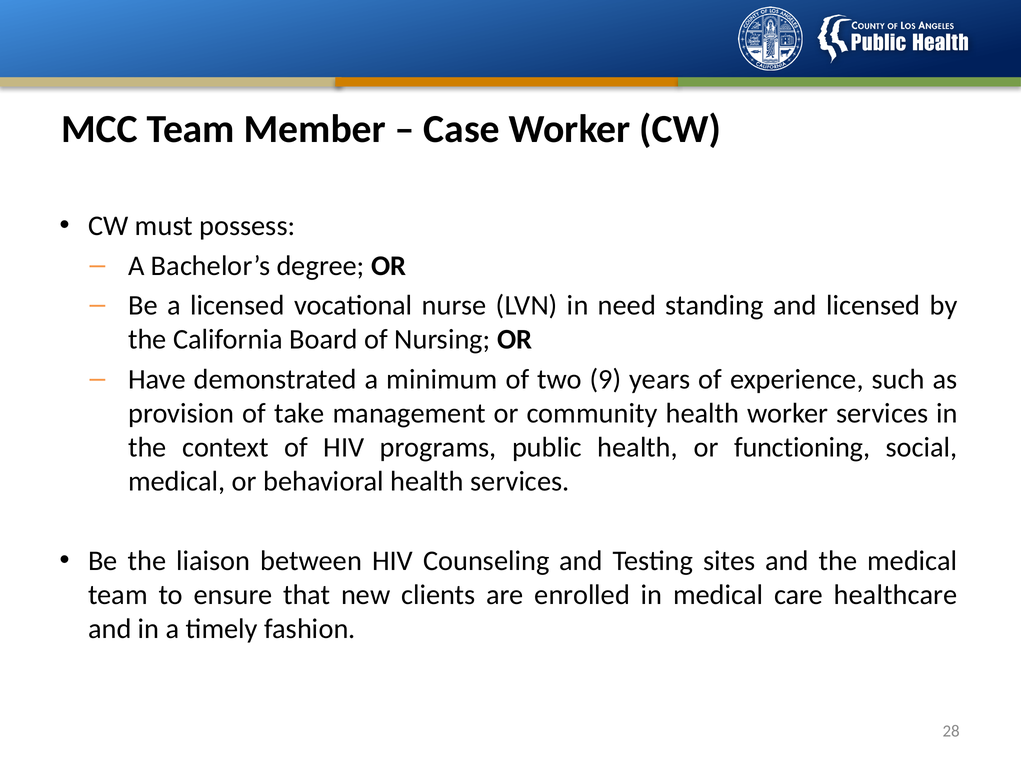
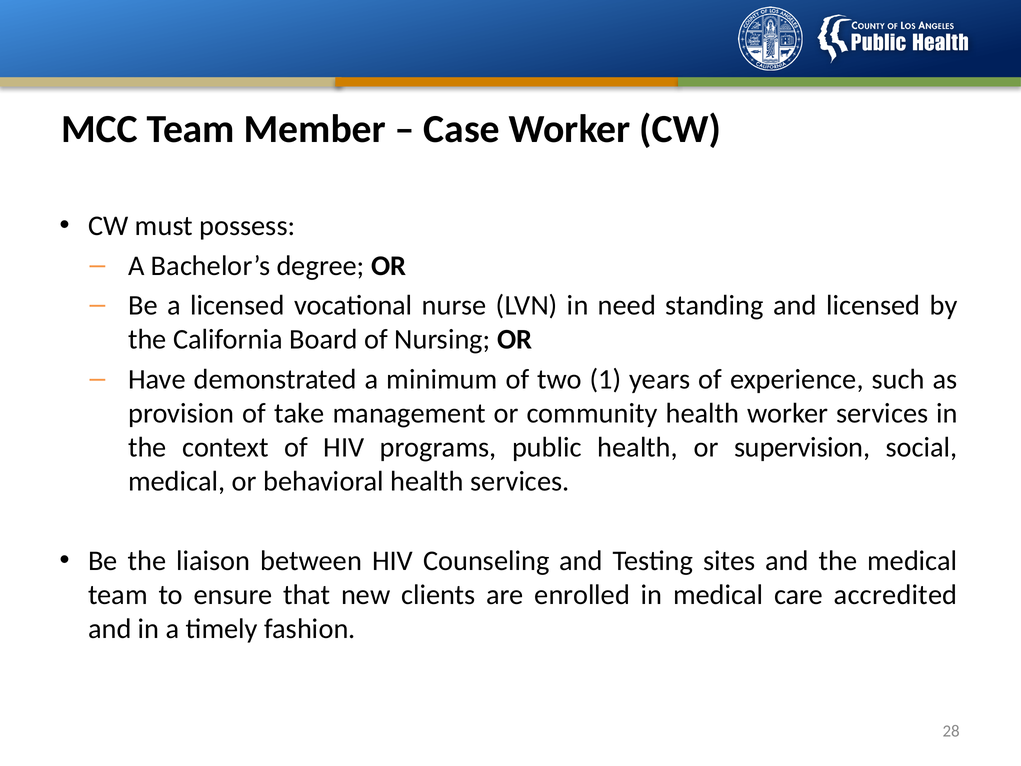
9: 9 -> 1
functioning: functioning -> supervision
healthcare: healthcare -> accredited
